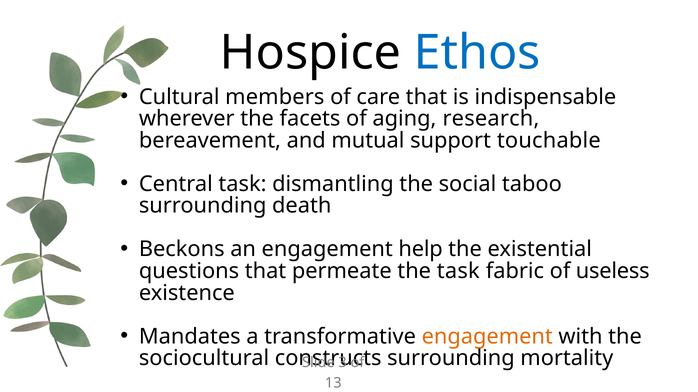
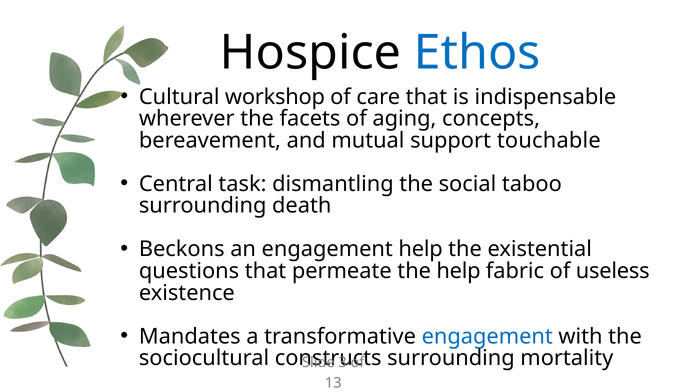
members: members -> workshop
research: research -> concepts
the task: task -> help
engagement at (487, 337) colour: orange -> blue
